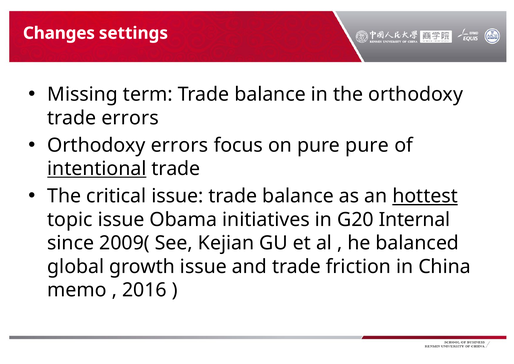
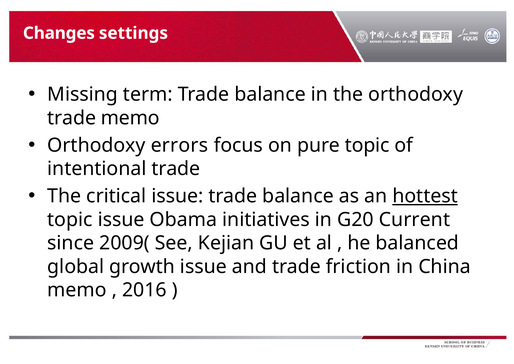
trade errors: errors -> memo
pure pure: pure -> topic
intentional underline: present -> none
Internal: Internal -> Current
